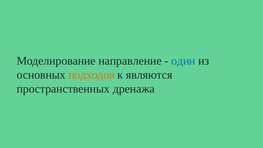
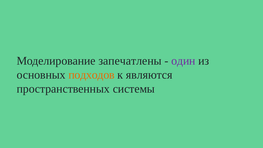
направление: направление -> запечатлены
один colour: blue -> purple
дренажа: дренажа -> системы
